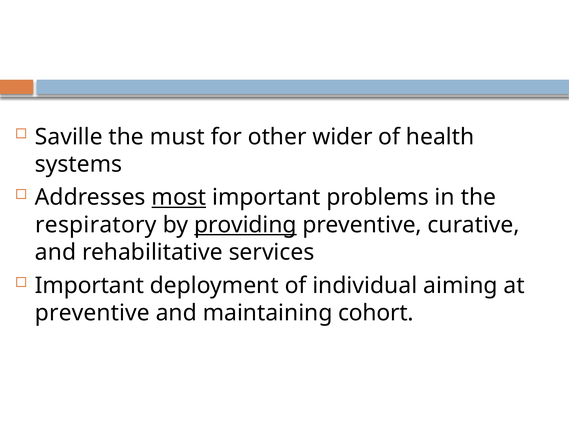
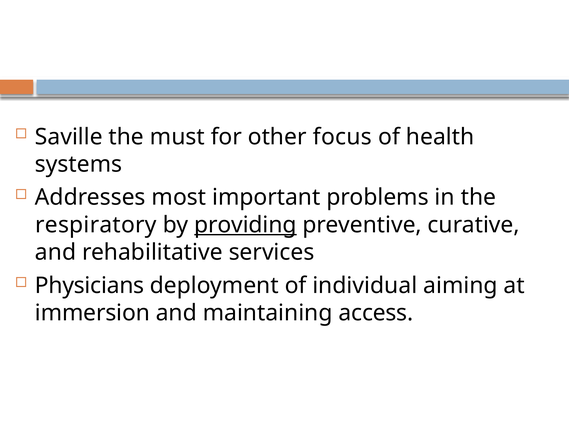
wider: wider -> focus
most underline: present -> none
Important at (89, 285): Important -> Physicians
preventive at (92, 313): preventive -> immersion
cohort: cohort -> access
